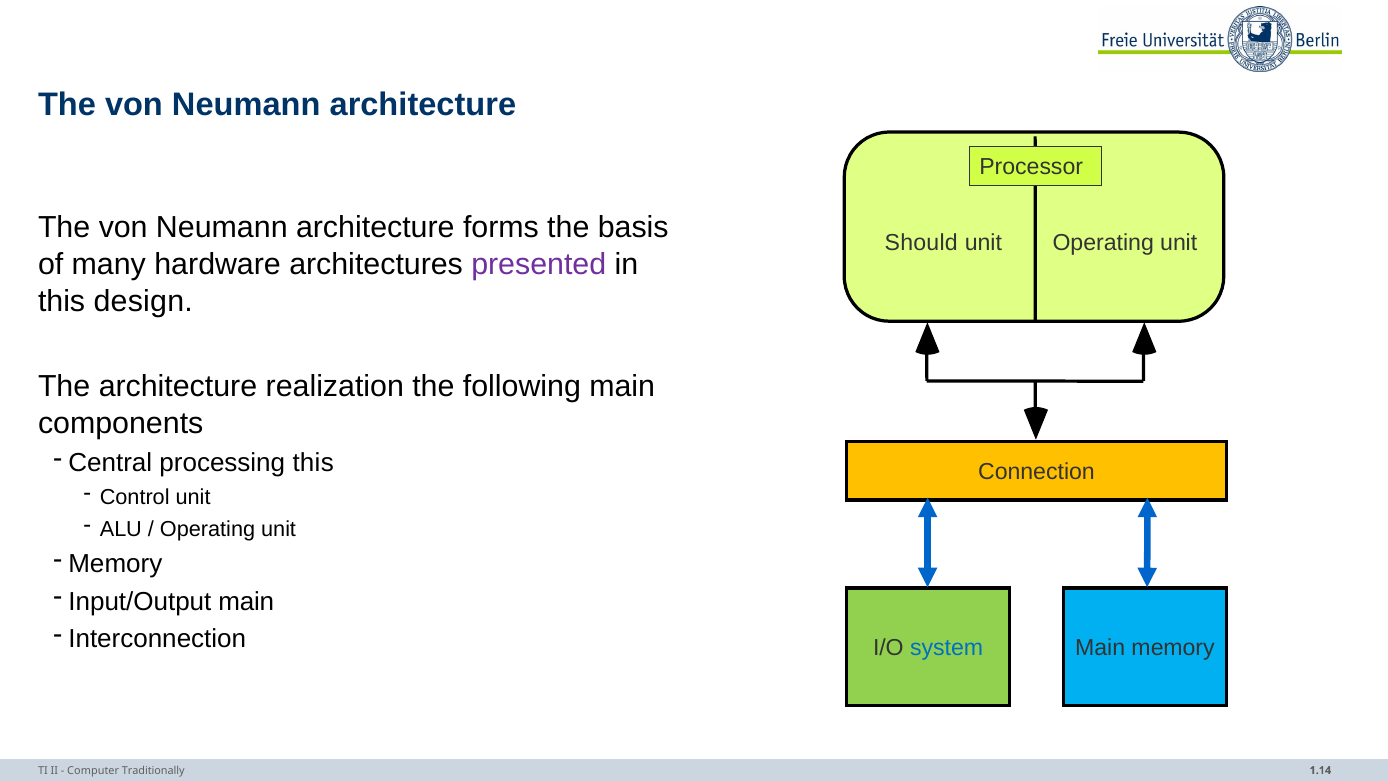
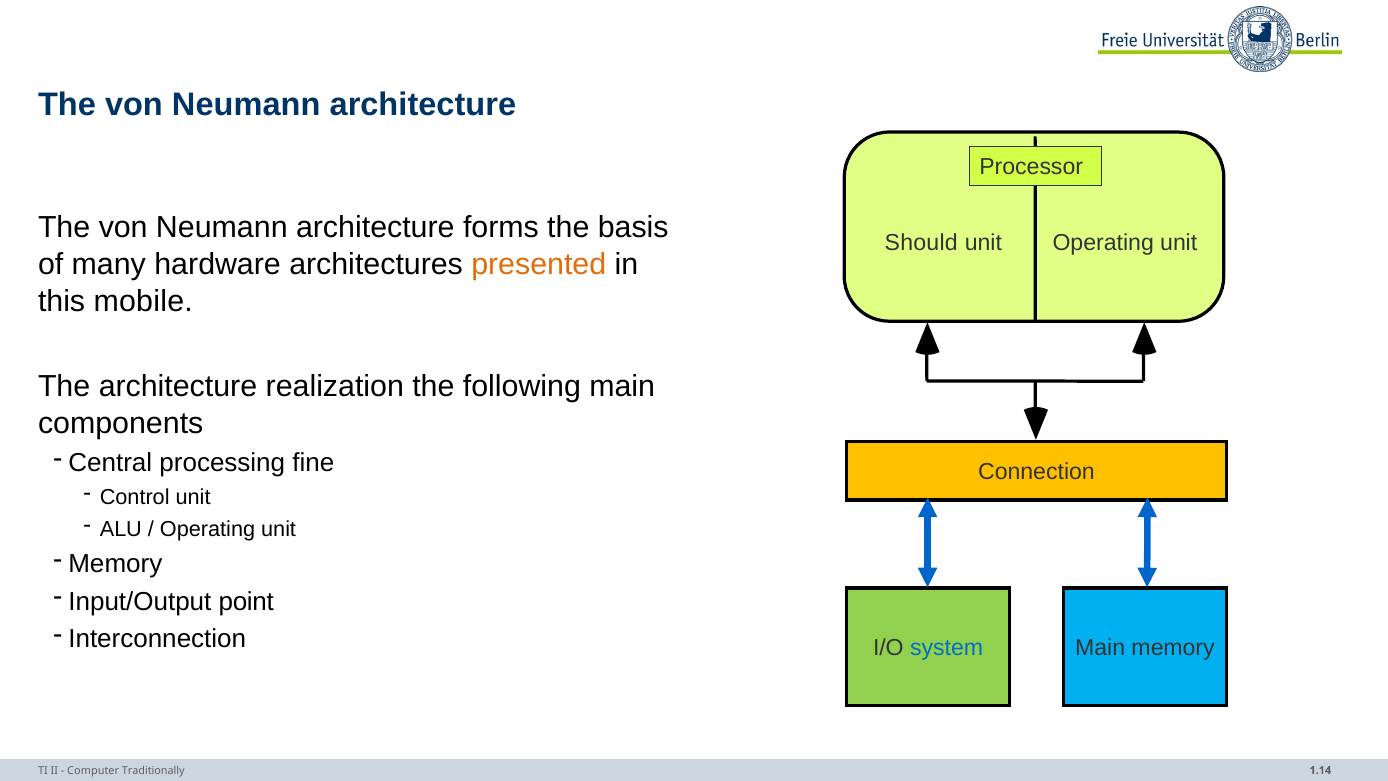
presented colour: purple -> orange
design: design -> mobile
processing this: this -> fine
Input/Output main: main -> point
